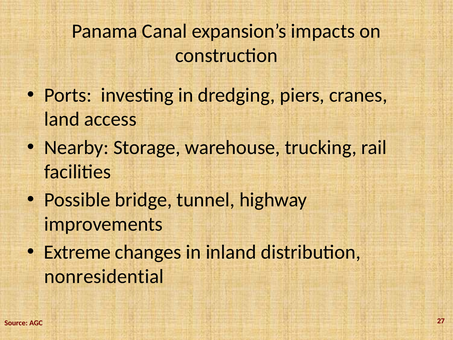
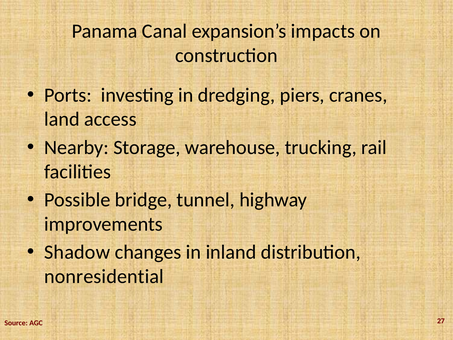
Extreme: Extreme -> Shadow
